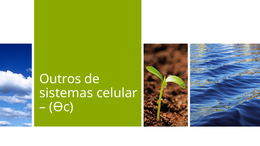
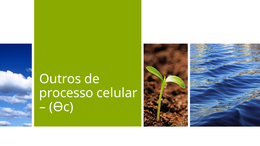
sistemas: sistemas -> processo
